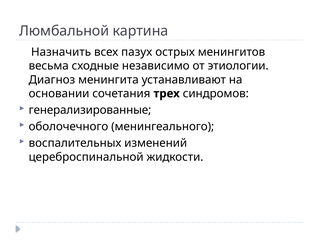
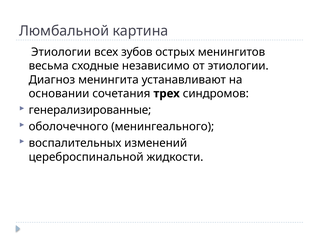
Назначить at (61, 52): Назначить -> Этиологии
пазух: пазух -> зубов
